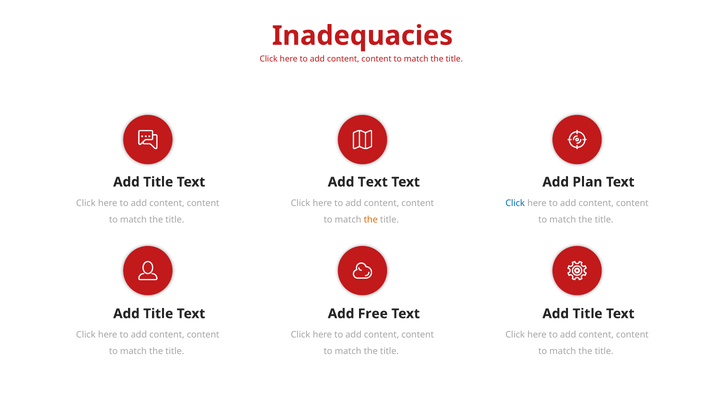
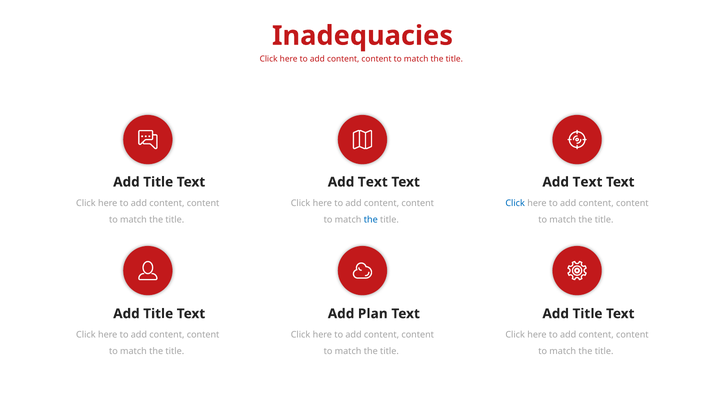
Plan at (587, 182): Plan -> Text
the at (371, 219) colour: orange -> blue
Free: Free -> Plan
